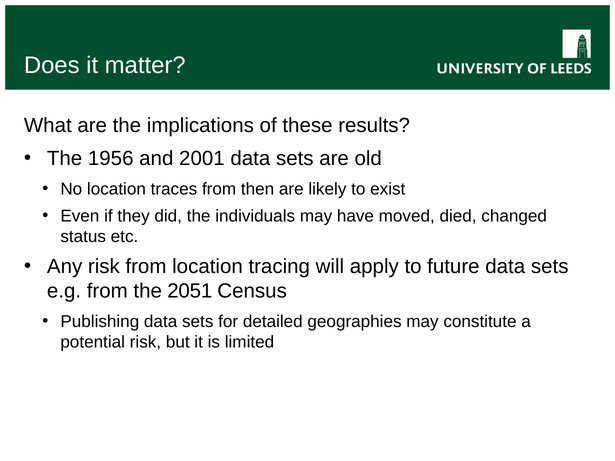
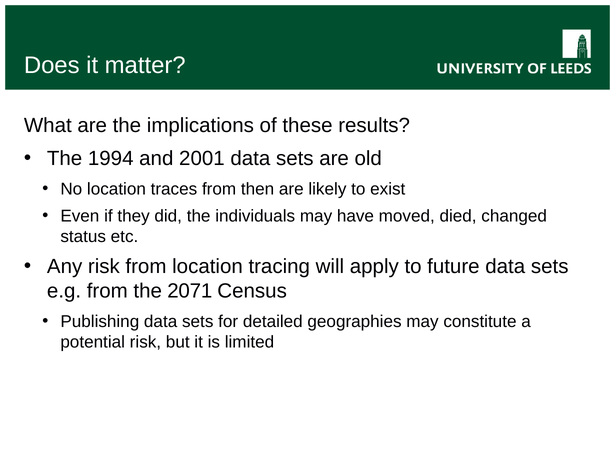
1956: 1956 -> 1994
2051: 2051 -> 2071
